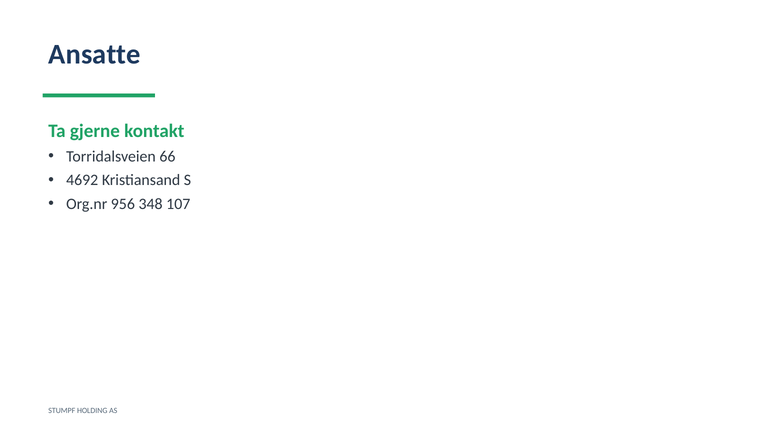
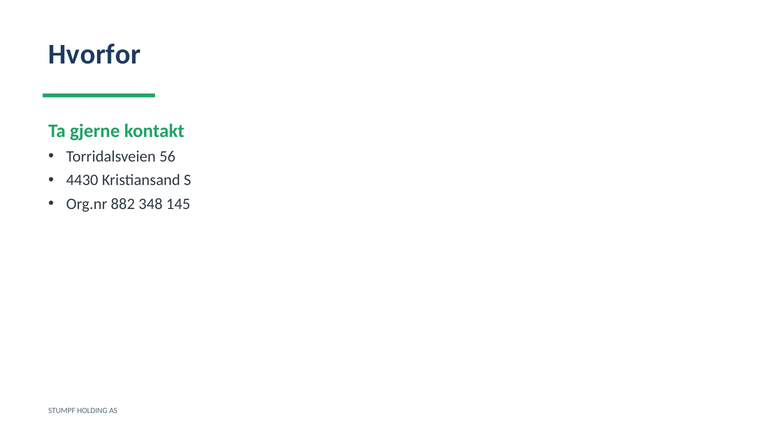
Ansatte: Ansatte -> Hvorfor
66: 66 -> 56
4692: 4692 -> 4430
956: 956 -> 882
107: 107 -> 145
